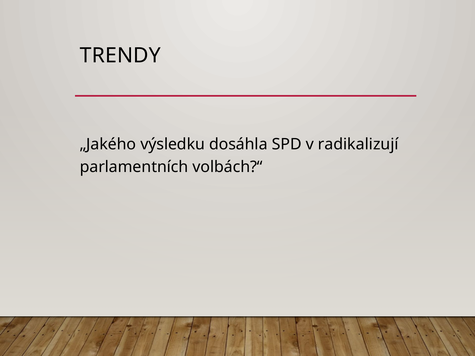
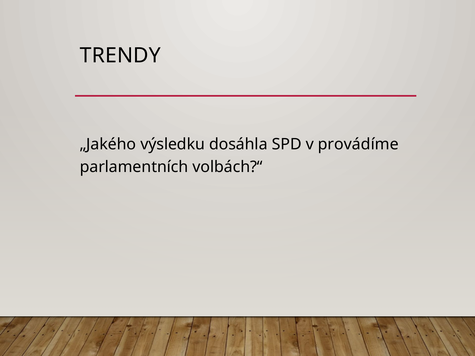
radikalizují: radikalizují -> provádíme
